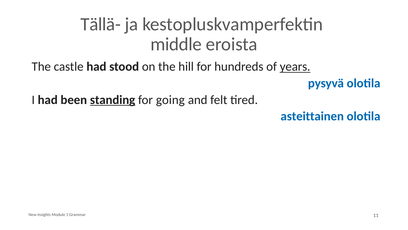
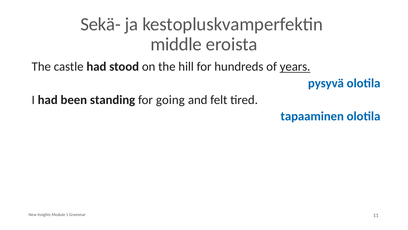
Tällä-: Tällä- -> Sekä-
standing underline: present -> none
asteittainen: asteittainen -> tapaaminen
